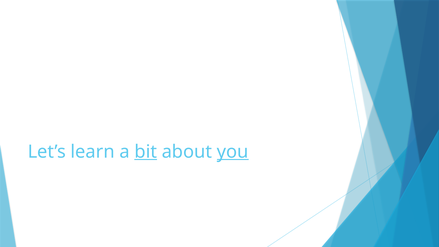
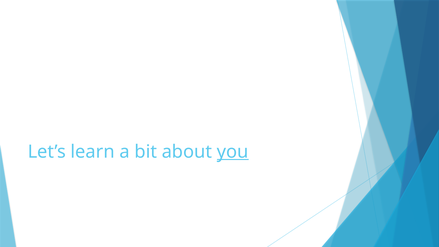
bit underline: present -> none
